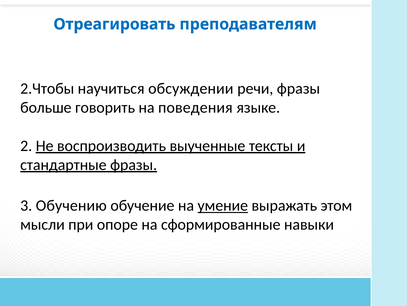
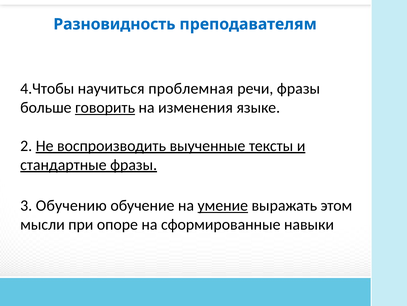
Отреагировать: Отреагировать -> Разновидность
2.Чтобы: 2.Чтобы -> 4.Чтобы
обсуждении: обсуждении -> проблемная
говорить underline: none -> present
поведения: поведения -> изменения
